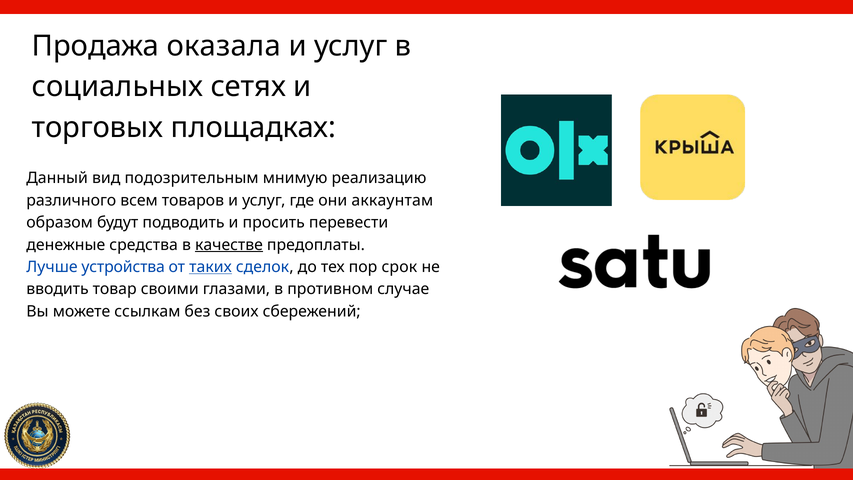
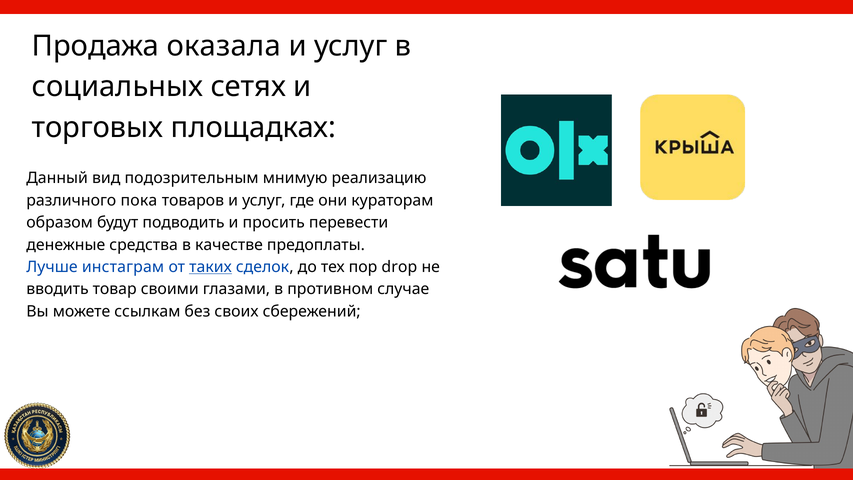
всем: всем -> пока
аккаунтам: аккаунтам -> кураторам
качестве underline: present -> none
устройства: устройства -> инстаграм
срок: срок -> drop
